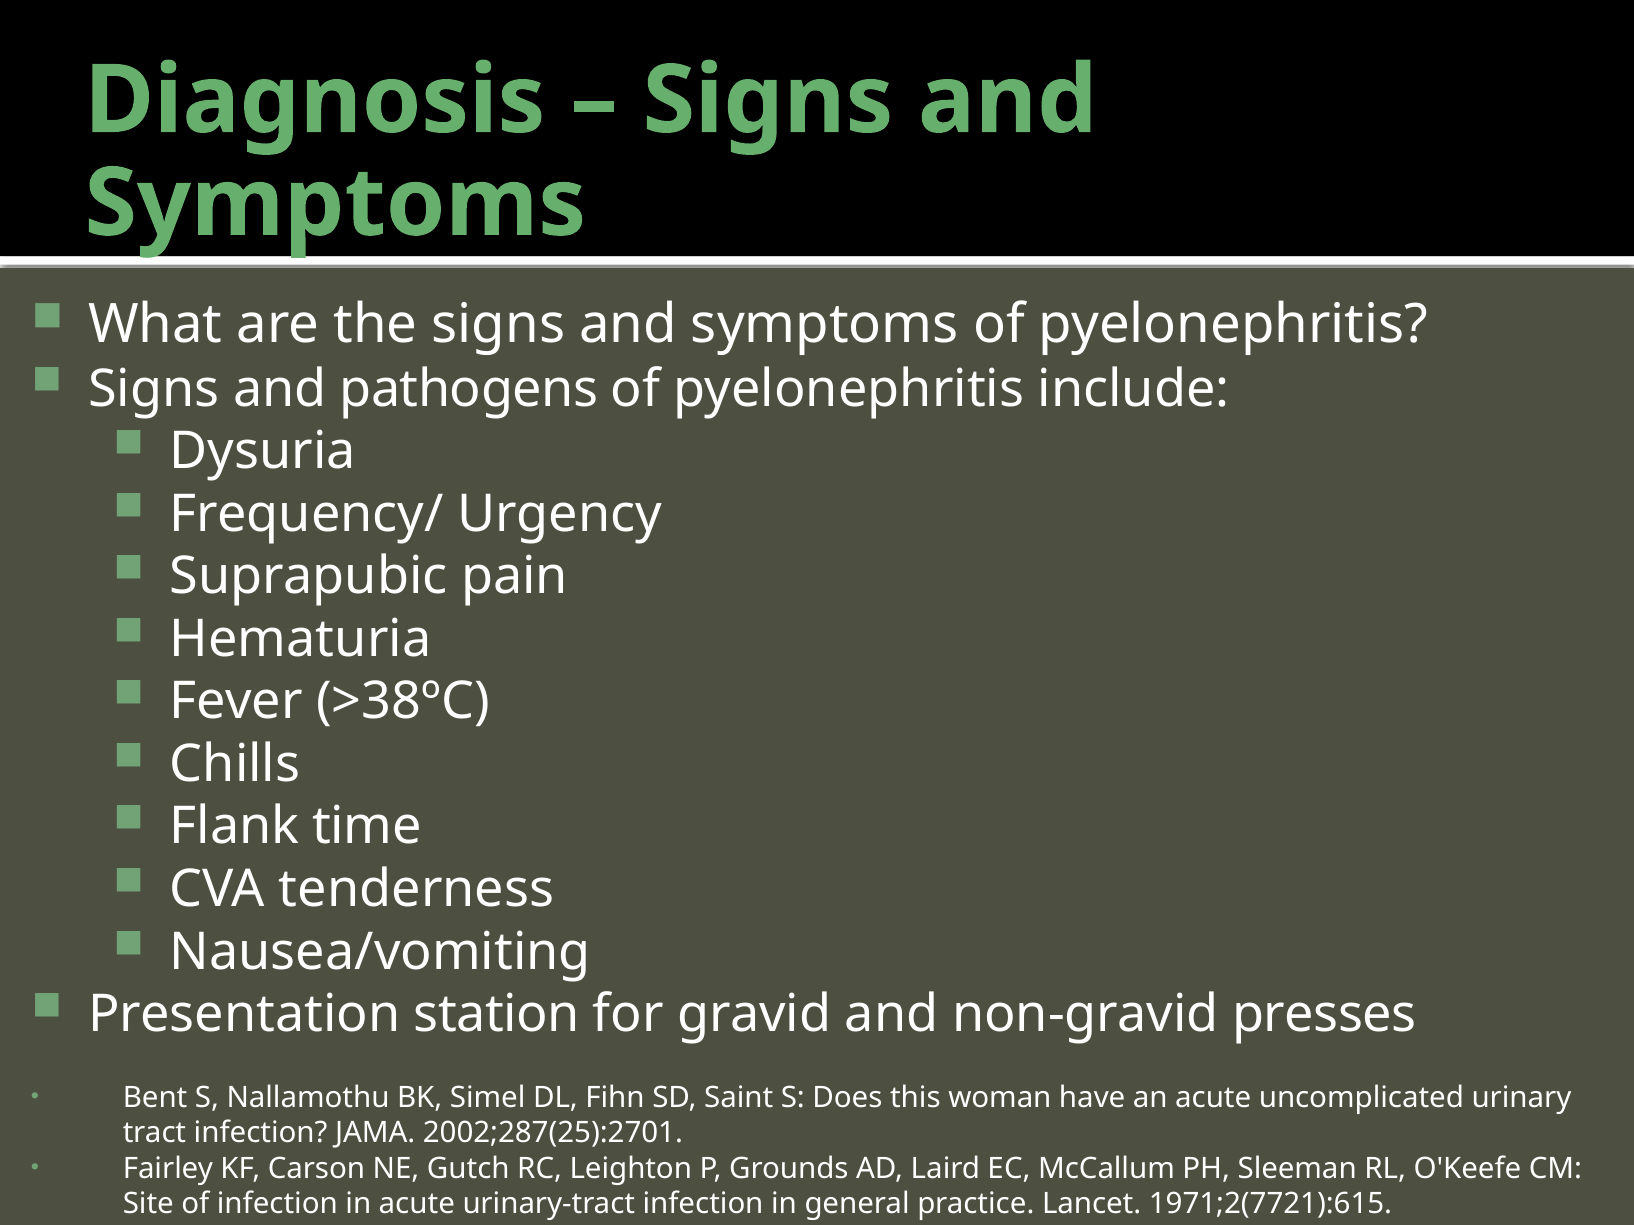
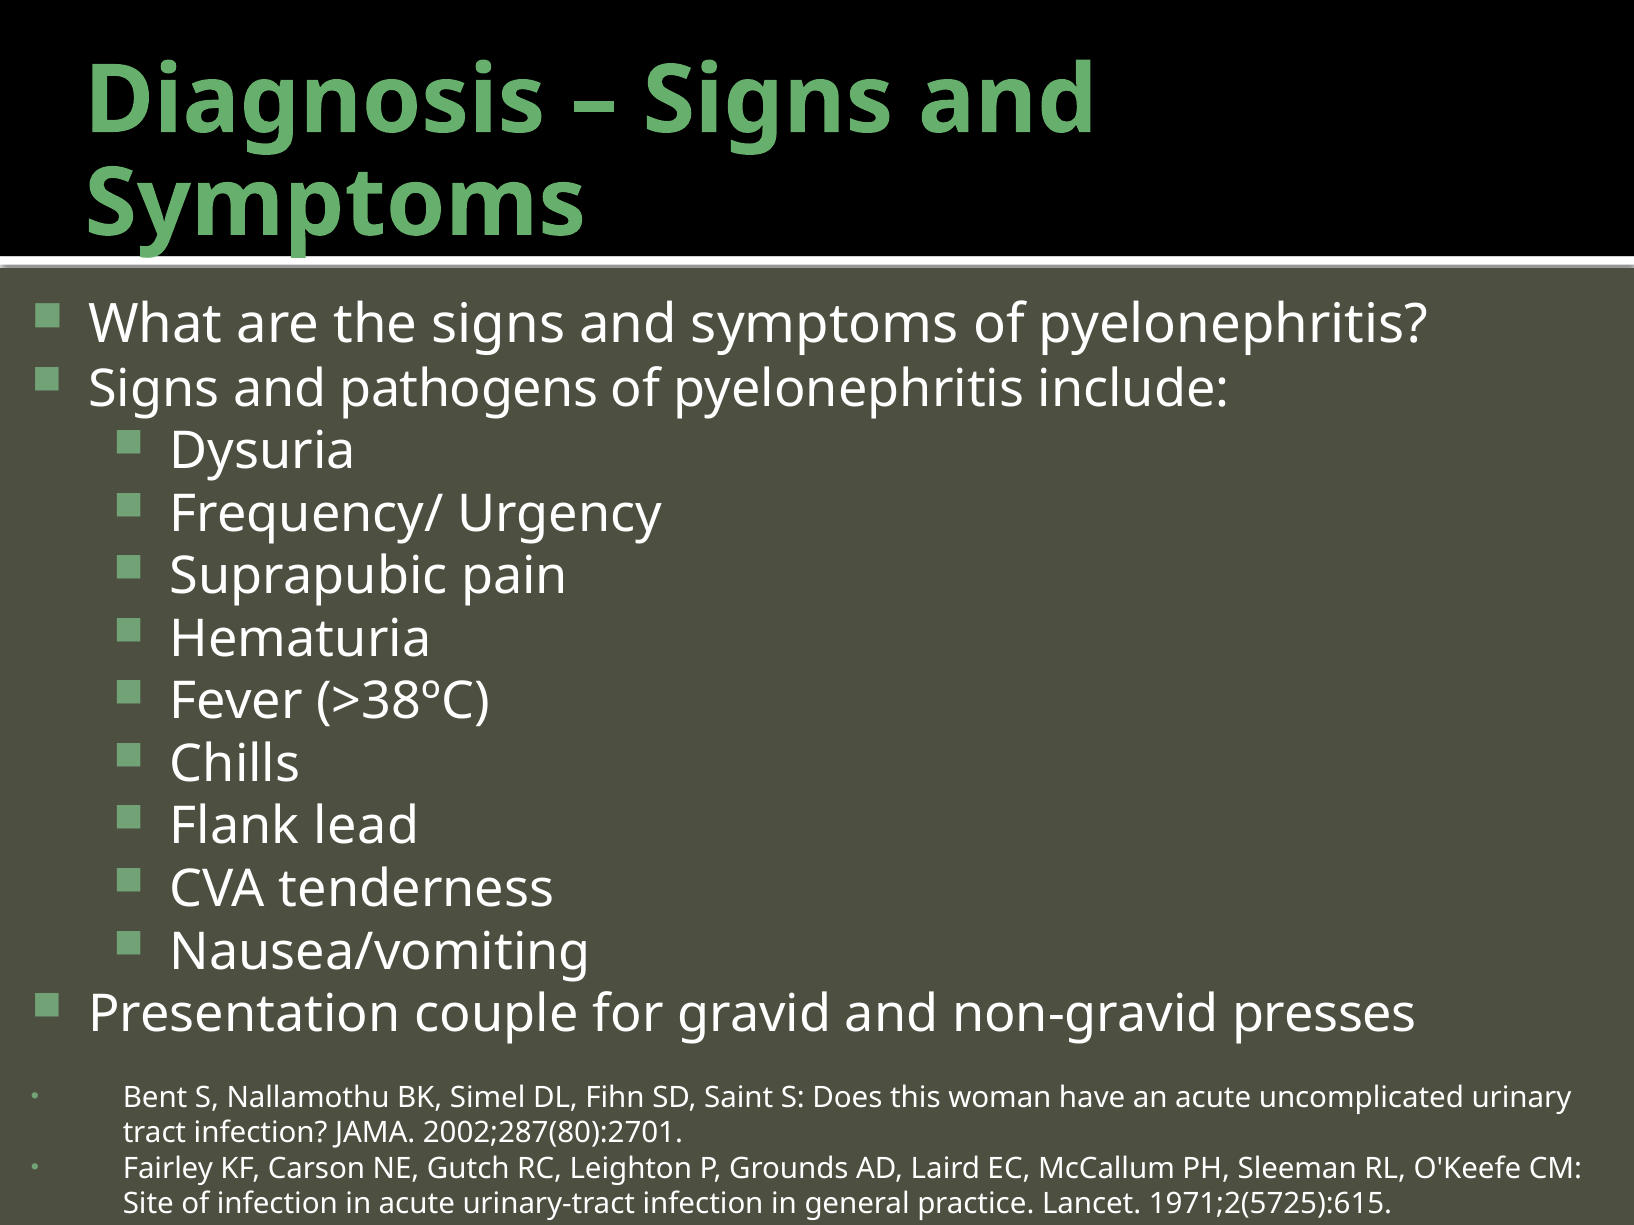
time: time -> lead
station: station -> couple
2002;287(25):2701: 2002;287(25):2701 -> 2002;287(80):2701
1971;2(7721):615: 1971;2(7721):615 -> 1971;2(5725):615
